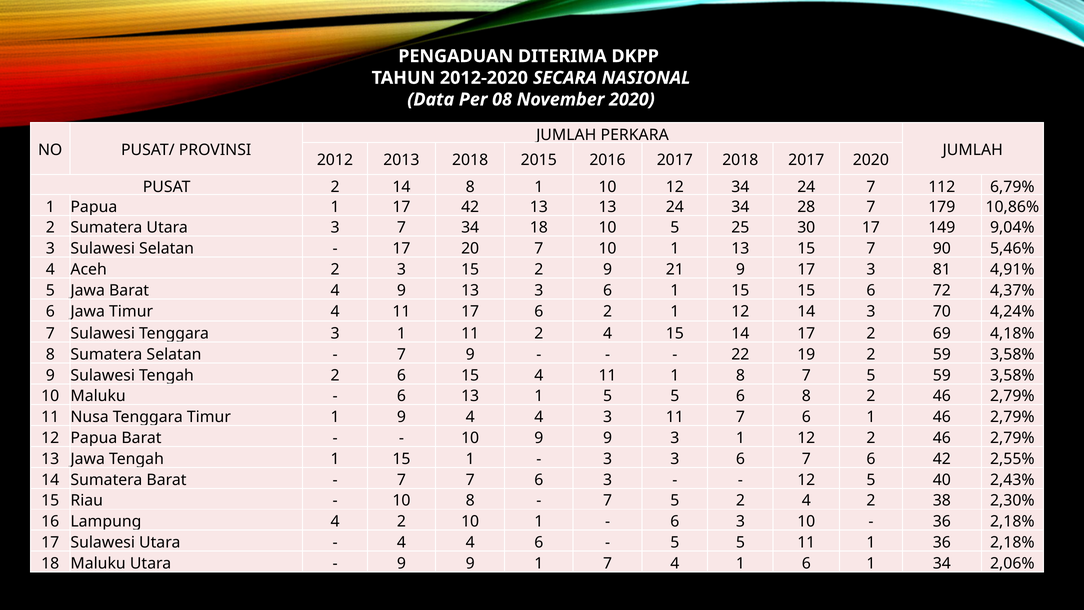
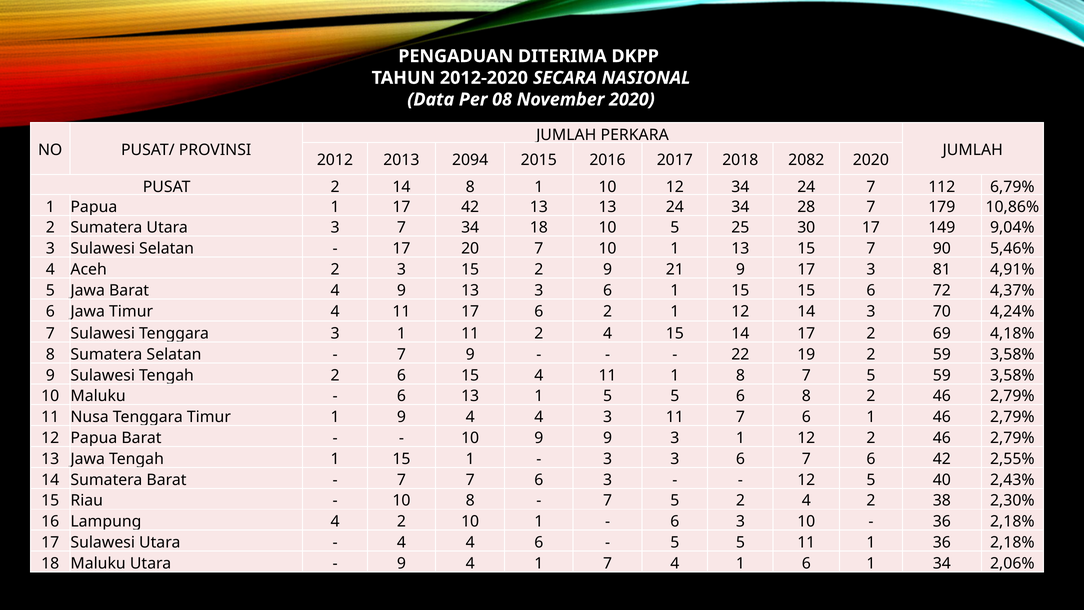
2013 2018: 2018 -> 2094
2018 2017: 2017 -> 2082
9 at (470, 563): 9 -> 4
